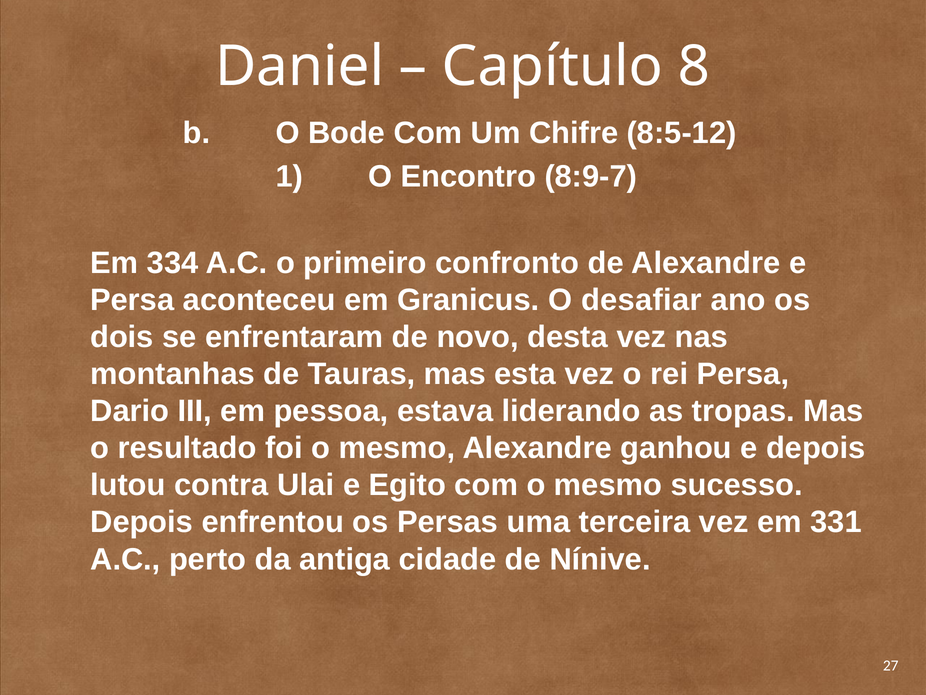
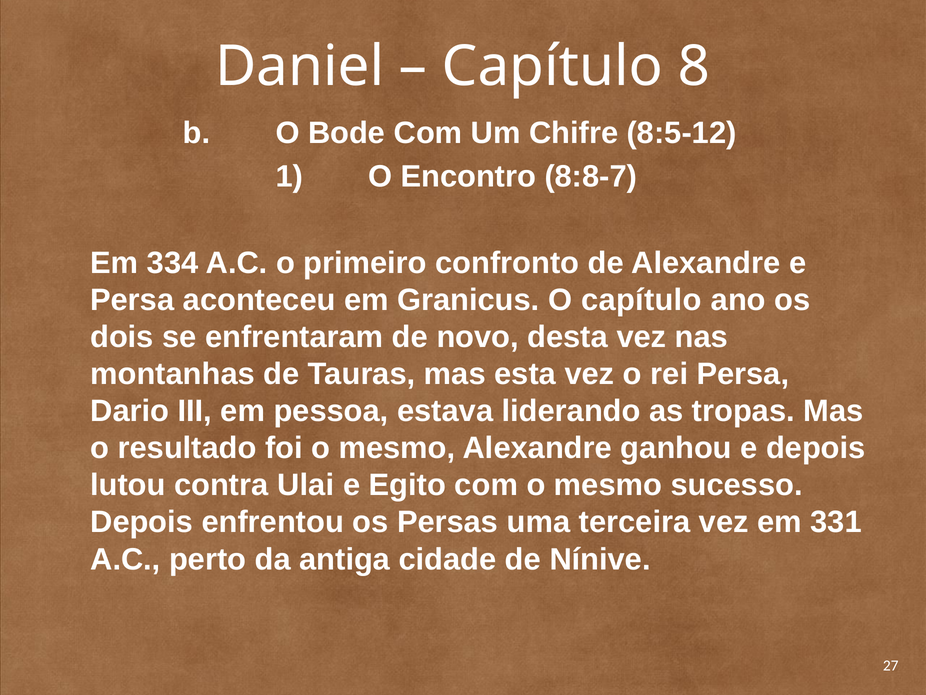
8:9-7: 8:9-7 -> 8:8-7
O desafiar: desafiar -> capítulo
